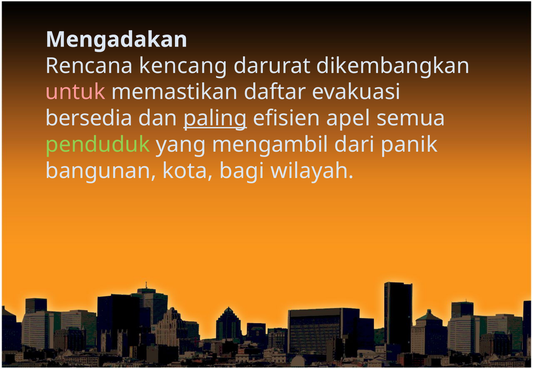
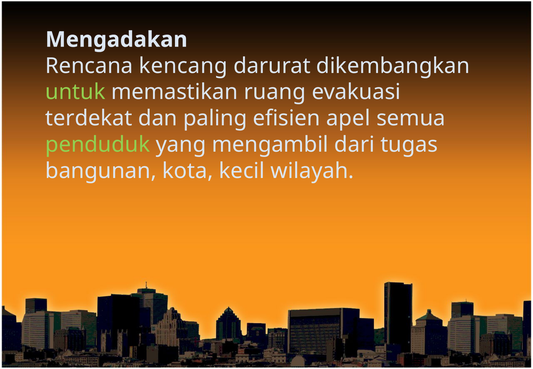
untuk colour: pink -> light green
daftar: daftar -> ruang
bersedia: bersedia -> terdekat
paling underline: present -> none
panik: panik -> tugas
bagi: bagi -> kecil
